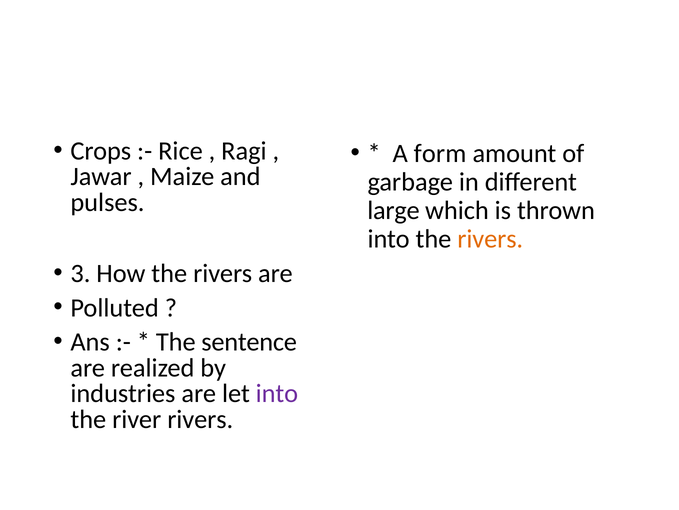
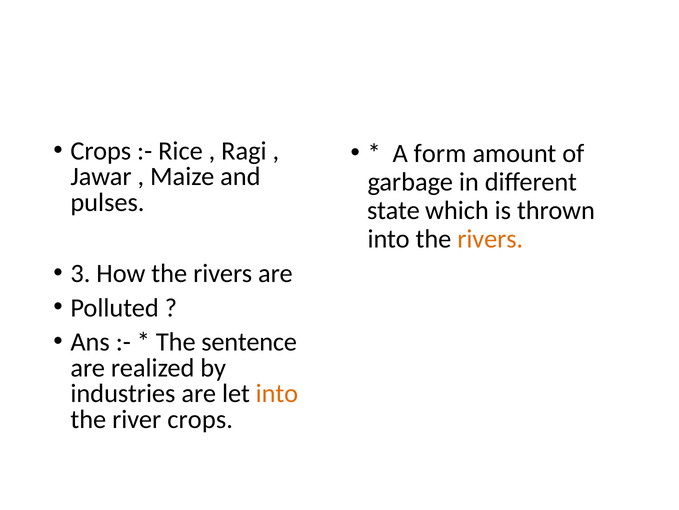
large: large -> state
into at (277, 393) colour: purple -> orange
river rivers: rivers -> crops
